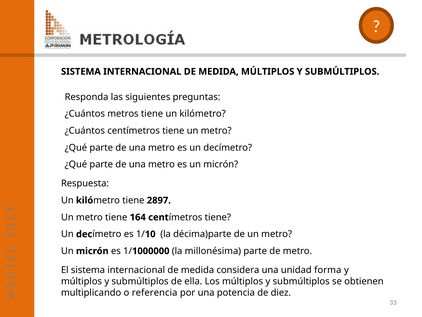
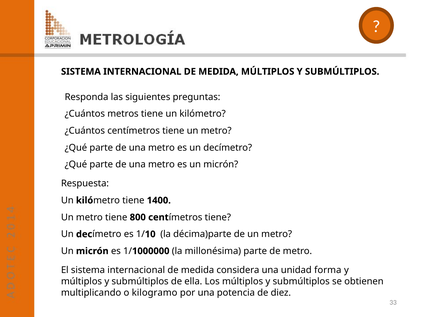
2897: 2897 -> 1400
164: 164 -> 800
referencia: referencia -> kilogramo
